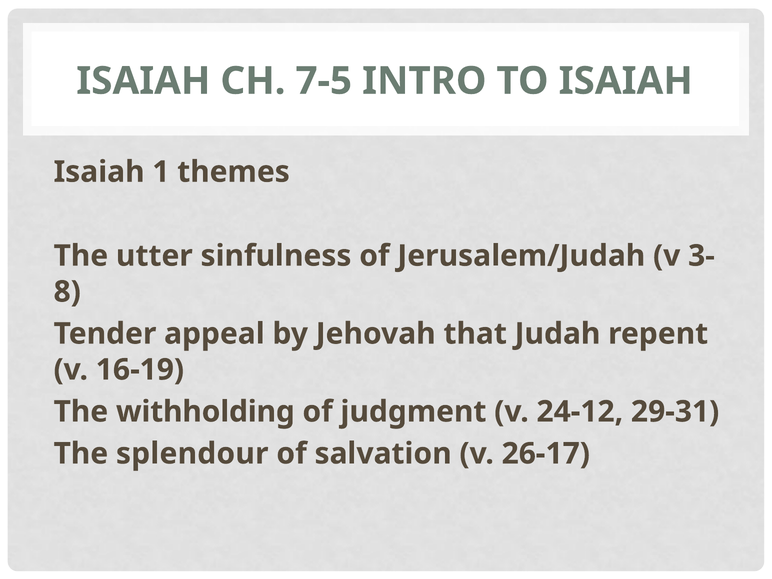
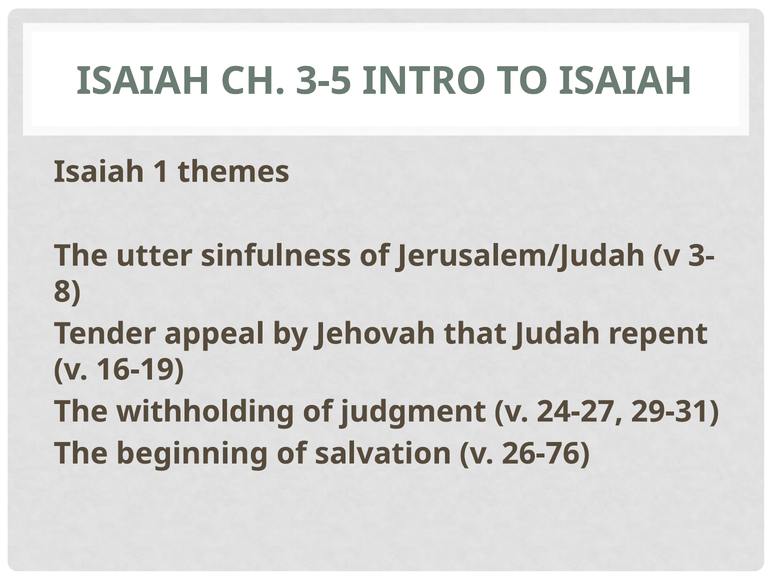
7-5: 7-5 -> 3-5
24-12: 24-12 -> 24-27
splendour: splendour -> beginning
26-17: 26-17 -> 26-76
